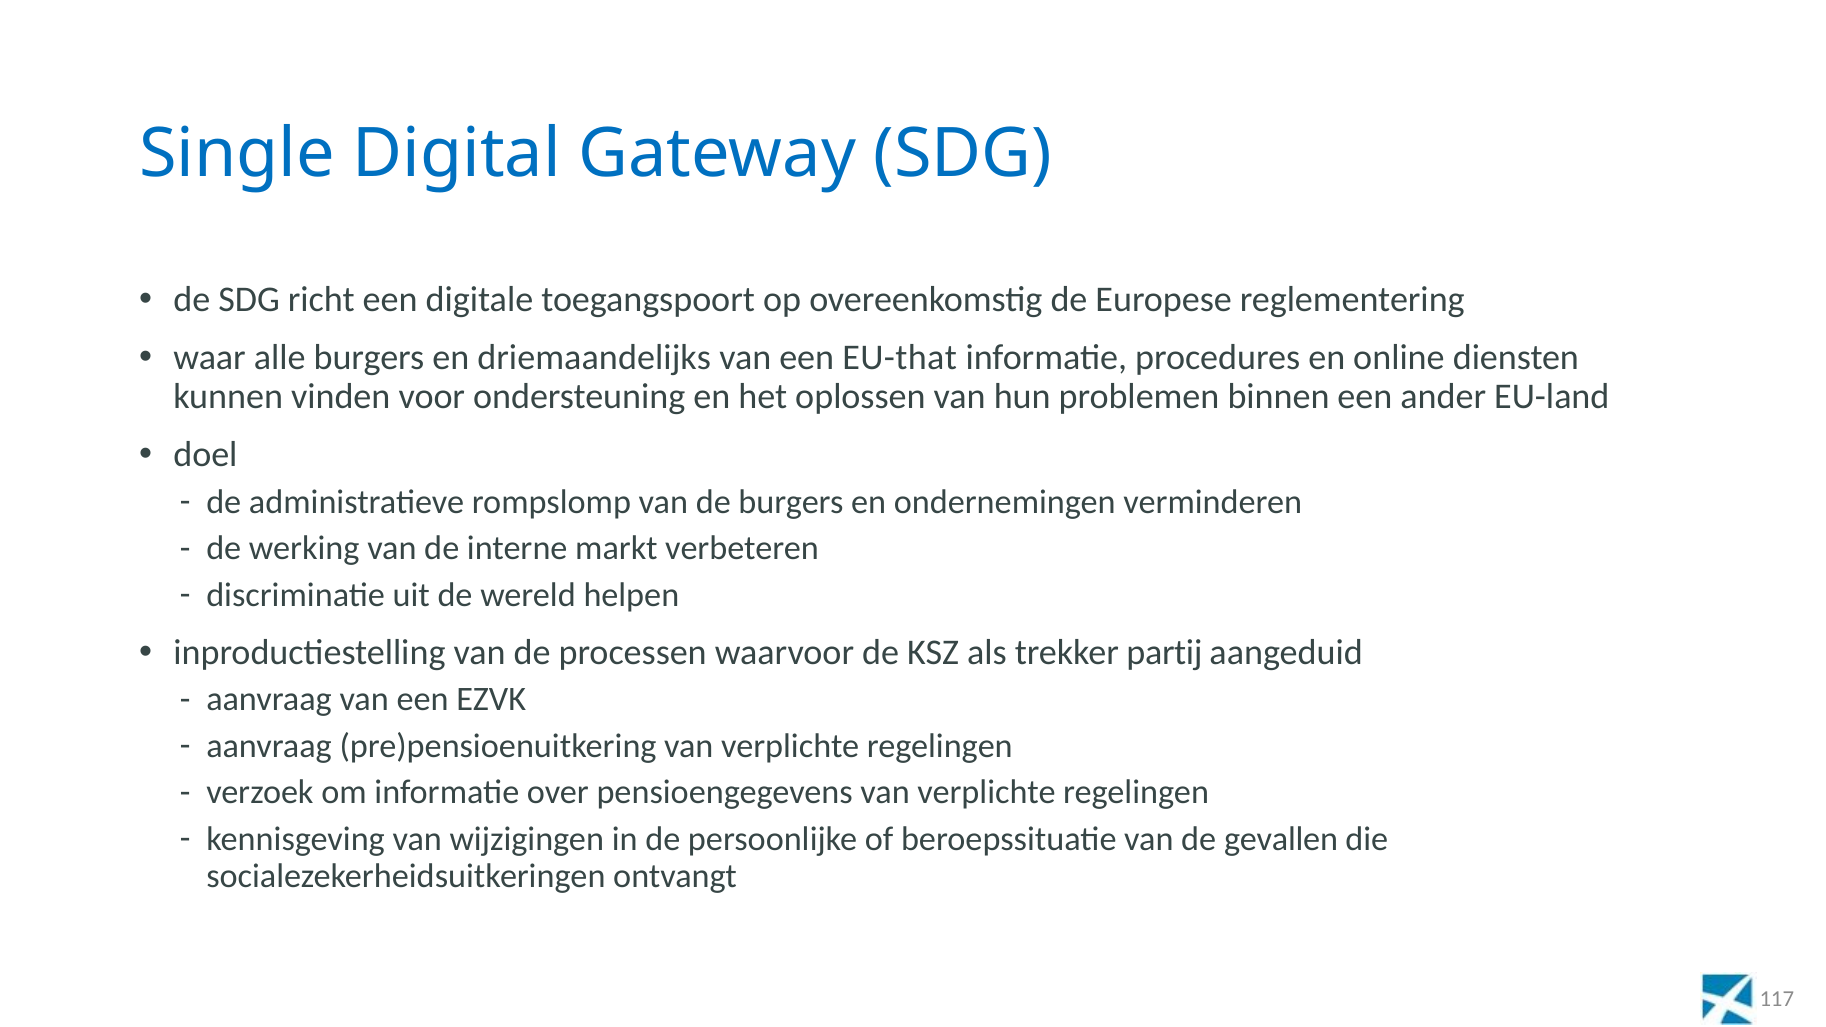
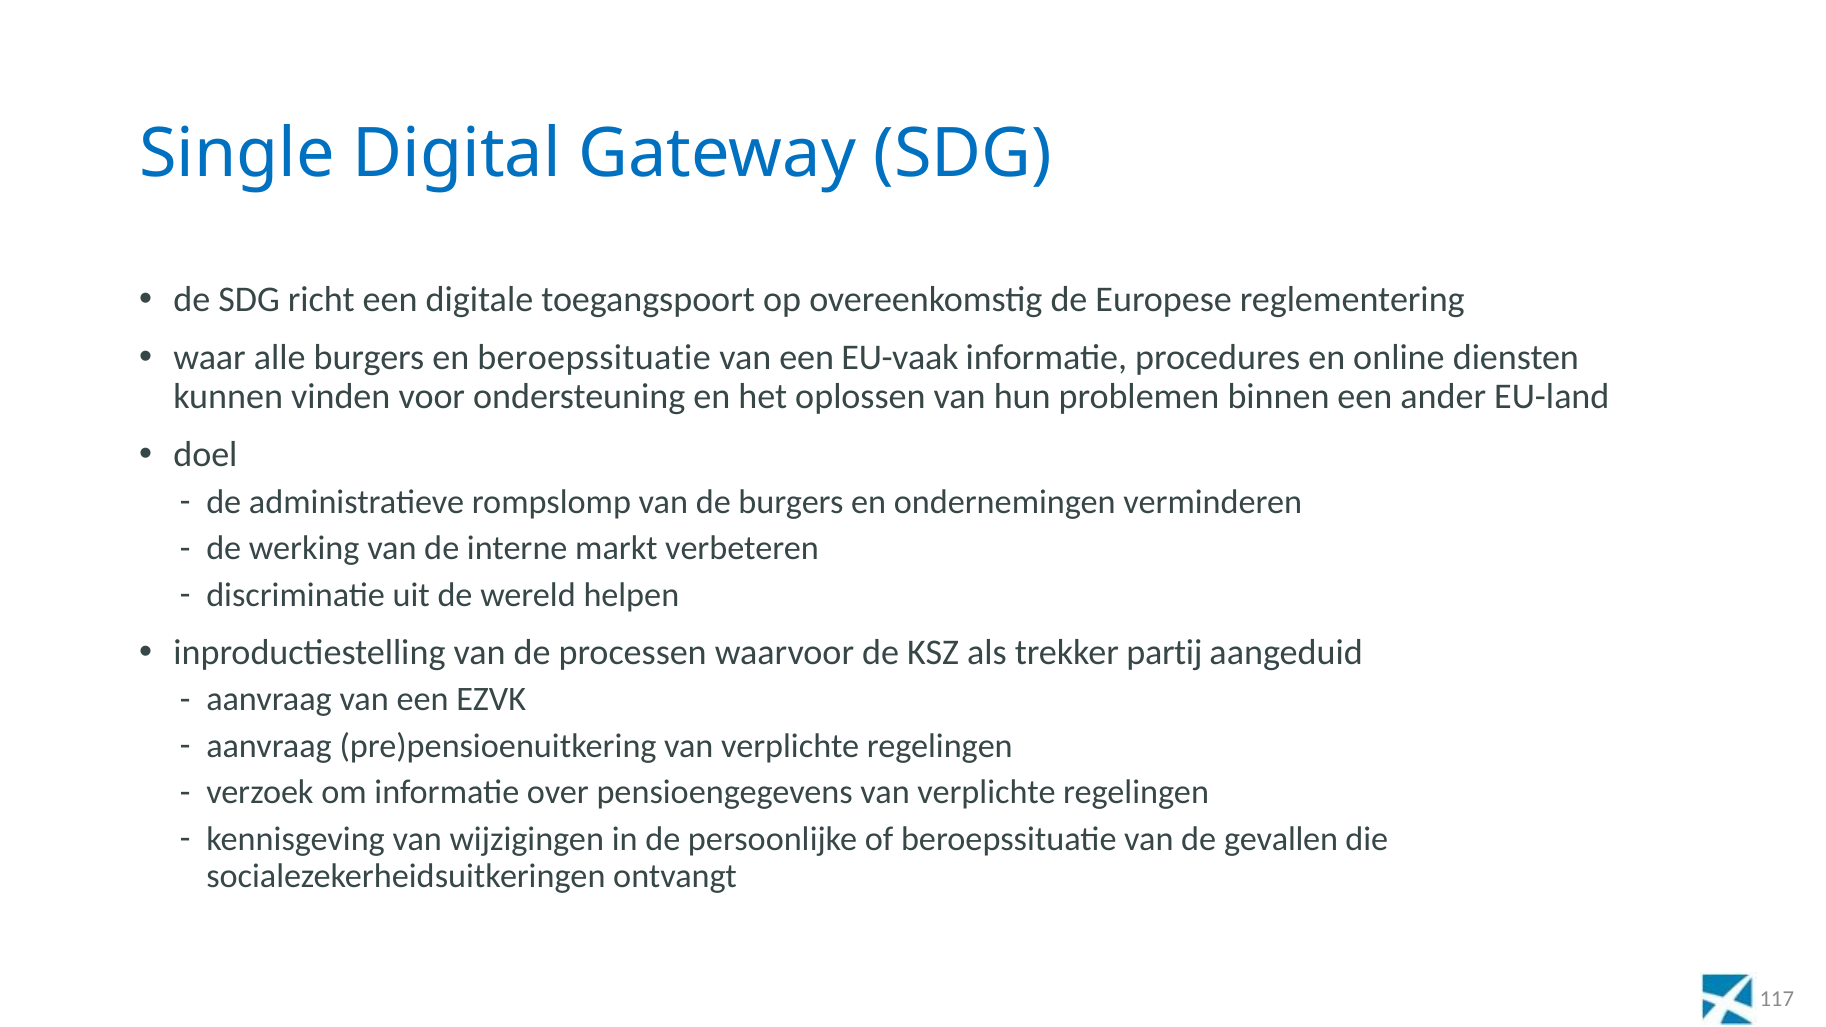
en driemaandelijks: driemaandelijks -> beroepssituatie
EU-that: EU-that -> EU-vaak
